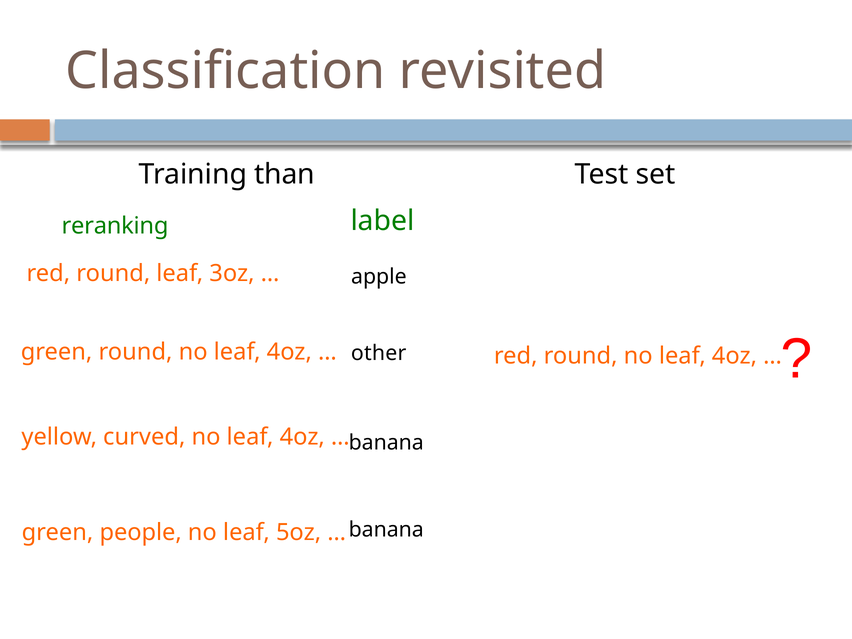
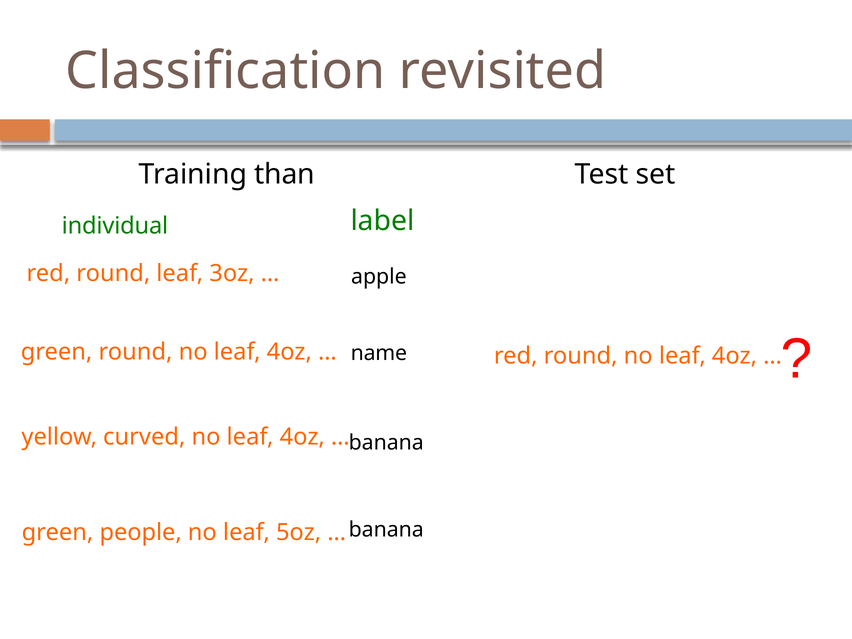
reranking: reranking -> individual
other: other -> name
